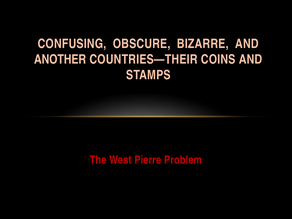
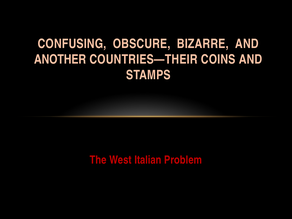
Pierre: Pierre -> Italian
